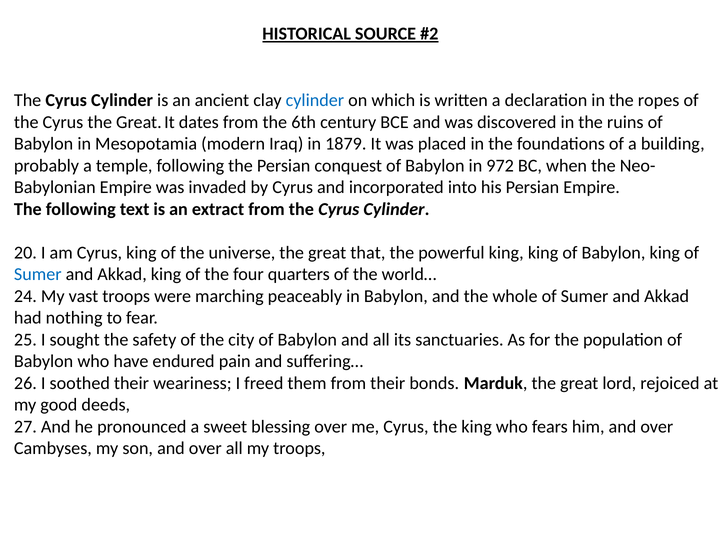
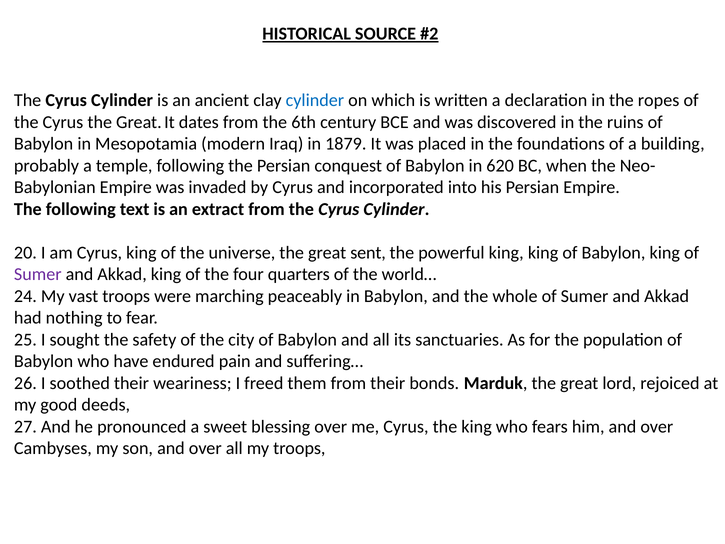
972: 972 -> 620
that: that -> sent
Sumer at (38, 274) colour: blue -> purple
